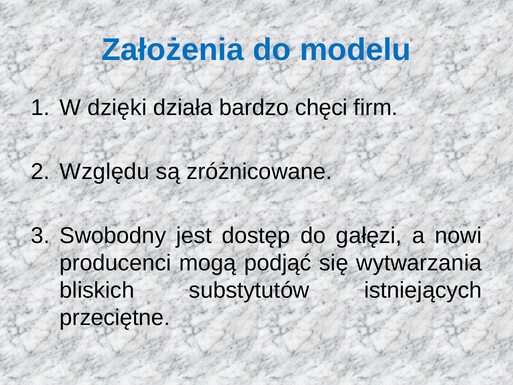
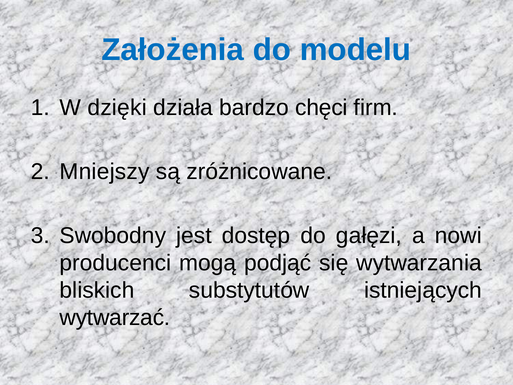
Względu: Względu -> Mniejszy
przeciętne: przeciętne -> wytwarzać
